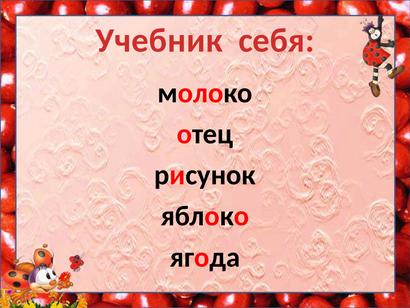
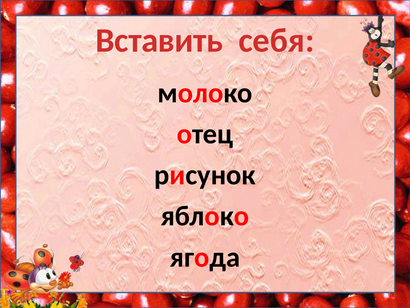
Учебник: Учебник -> Вставить
